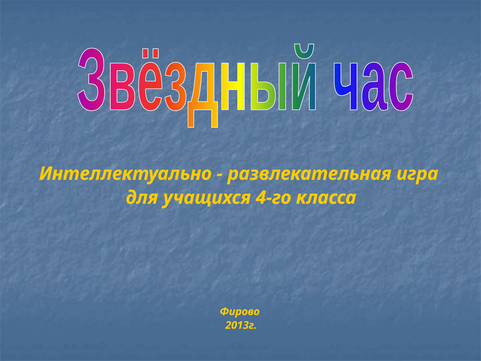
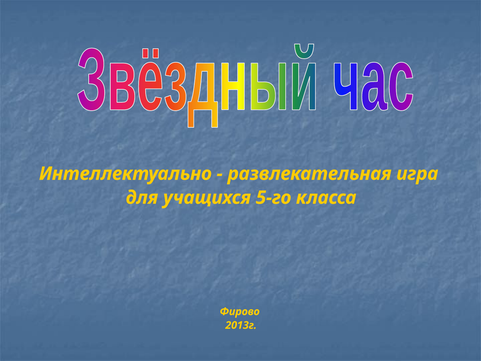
4-го: 4-го -> 5-го
